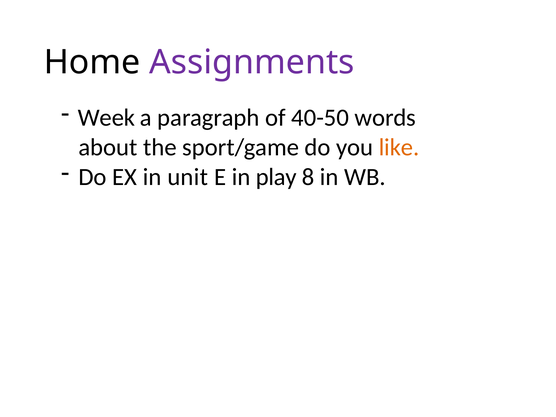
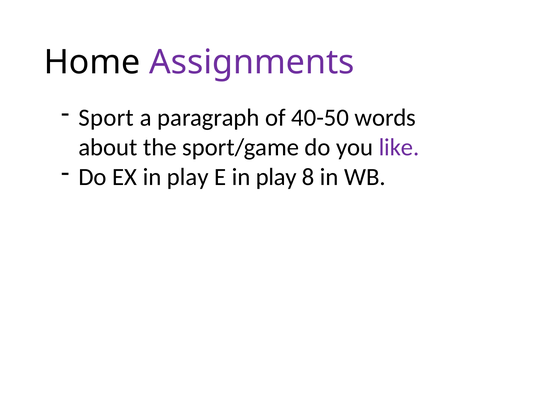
Week: Week -> Sport
like colour: orange -> purple
EX in unit: unit -> play
